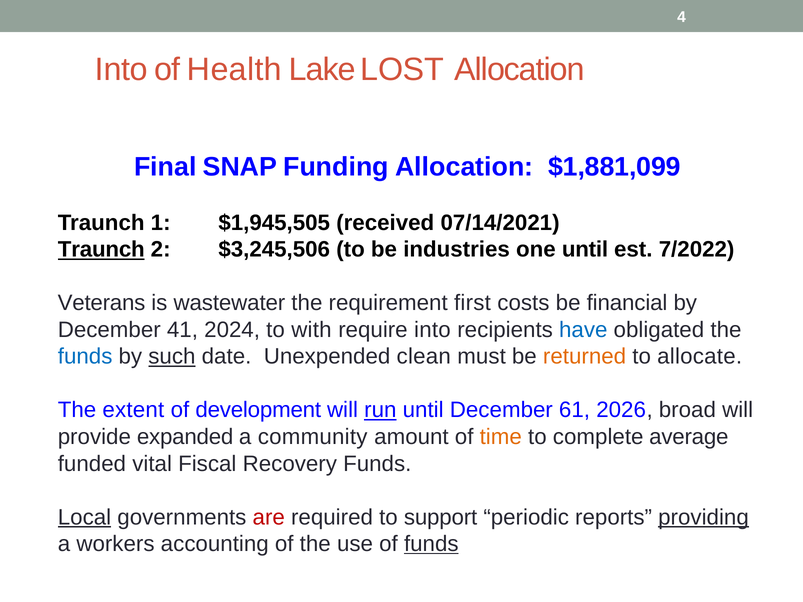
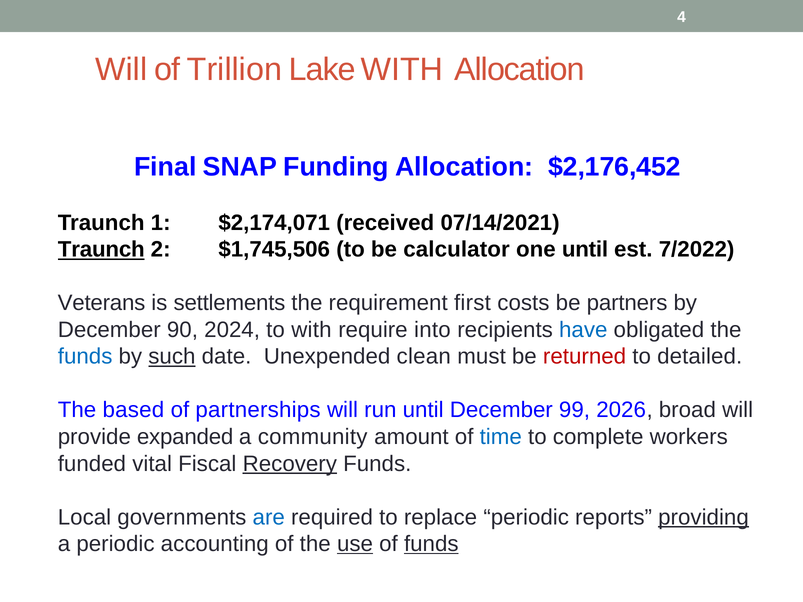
Into at (121, 69): Into -> Will
Health: Health -> Trillion
Lake LOST: LOST -> WITH
$1,881,099: $1,881,099 -> $2,176,452
$1,945,505: $1,945,505 -> $2,174,071
$3,245,506: $3,245,506 -> $1,745,506
industries: industries -> calculator
wastewater: wastewater -> settlements
financial: financial -> partners
41: 41 -> 90
returned colour: orange -> red
allocate: allocate -> detailed
extent: extent -> based
development: development -> partnerships
run underline: present -> none
61: 61 -> 99
time colour: orange -> blue
average: average -> workers
Recovery underline: none -> present
Local underline: present -> none
are colour: red -> blue
support: support -> replace
a workers: workers -> periodic
use underline: none -> present
